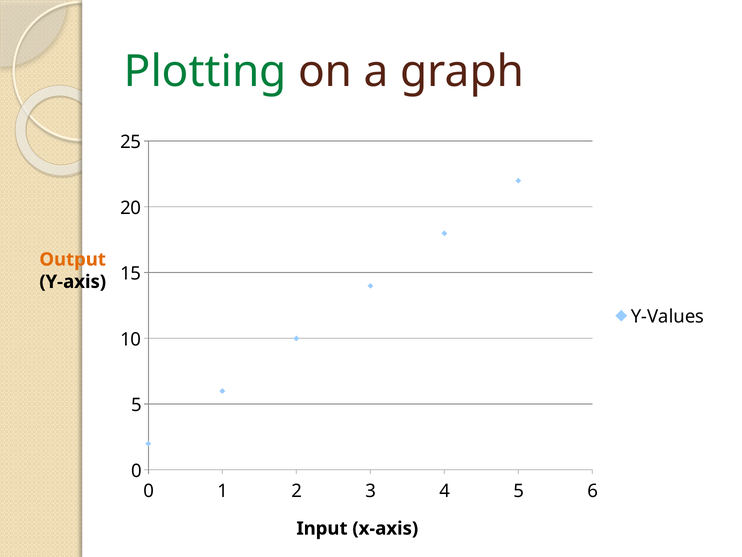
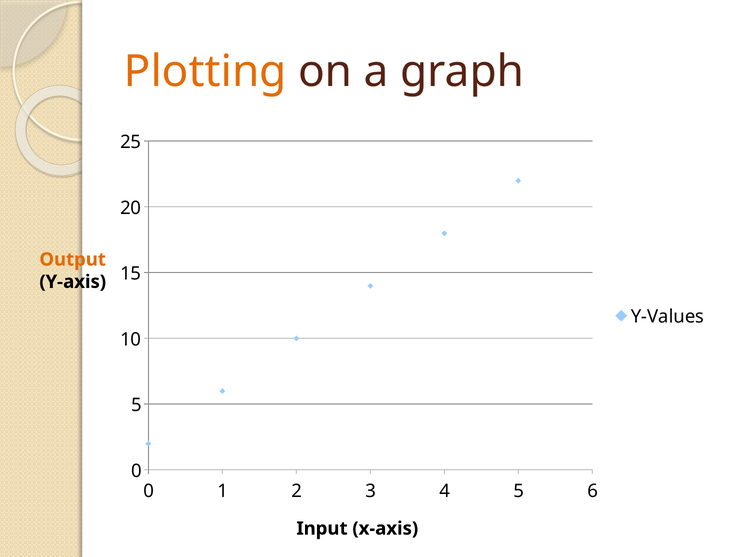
Plotting colour: green -> orange
